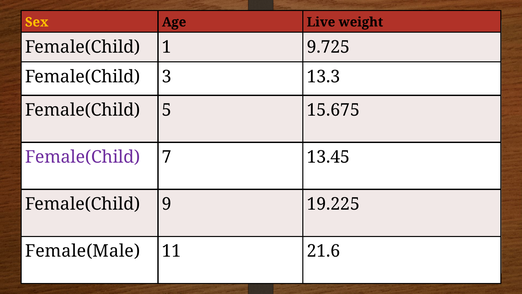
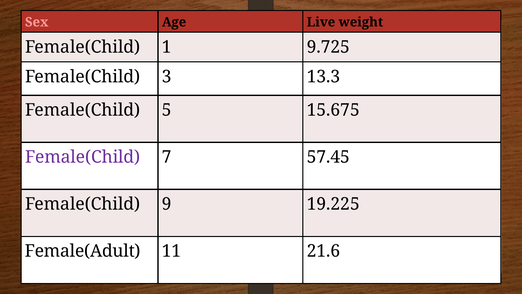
Sex colour: yellow -> pink
13.45: 13.45 -> 57.45
Female(Male: Female(Male -> Female(Adult
